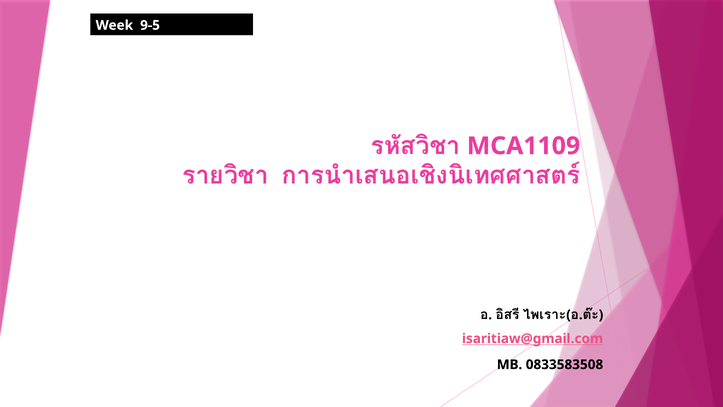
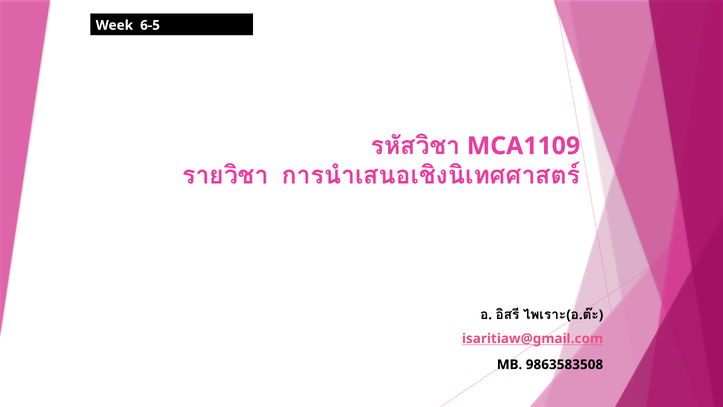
9-5: 9-5 -> 6-5
0833583508: 0833583508 -> 9863583508
